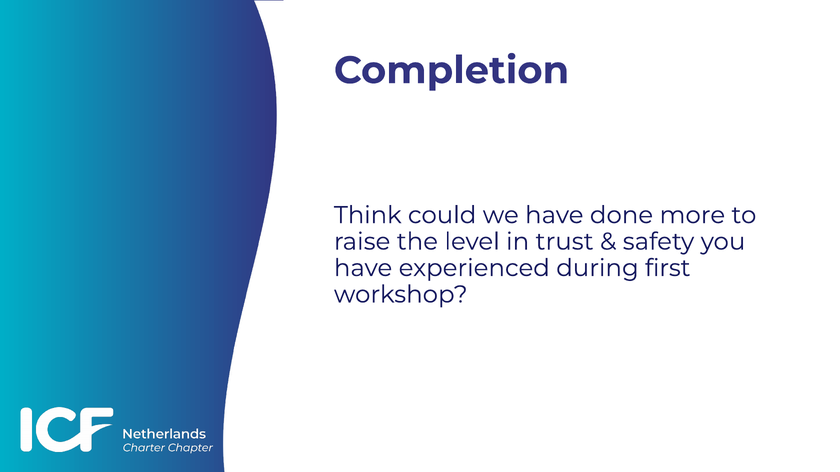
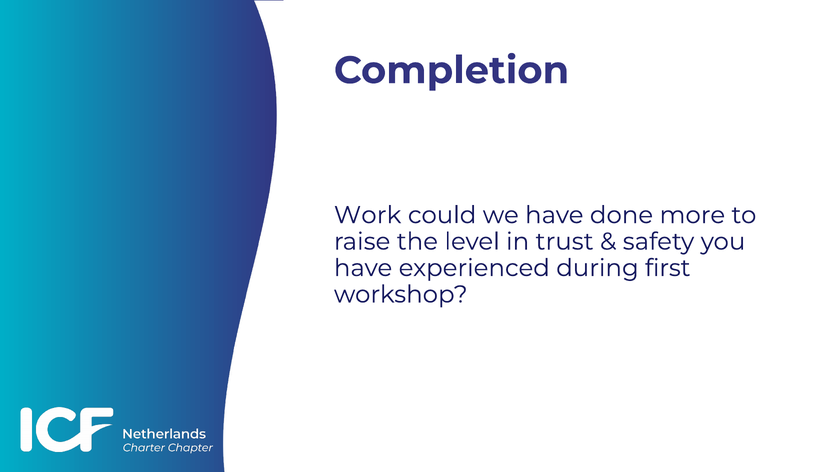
Think: Think -> Work
